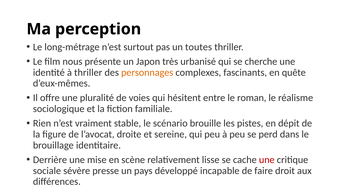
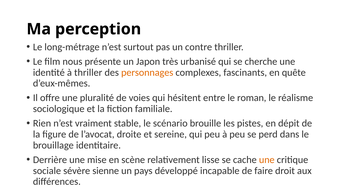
toutes: toutes -> contre
une at (267, 160) colour: red -> orange
presse: presse -> sienne
